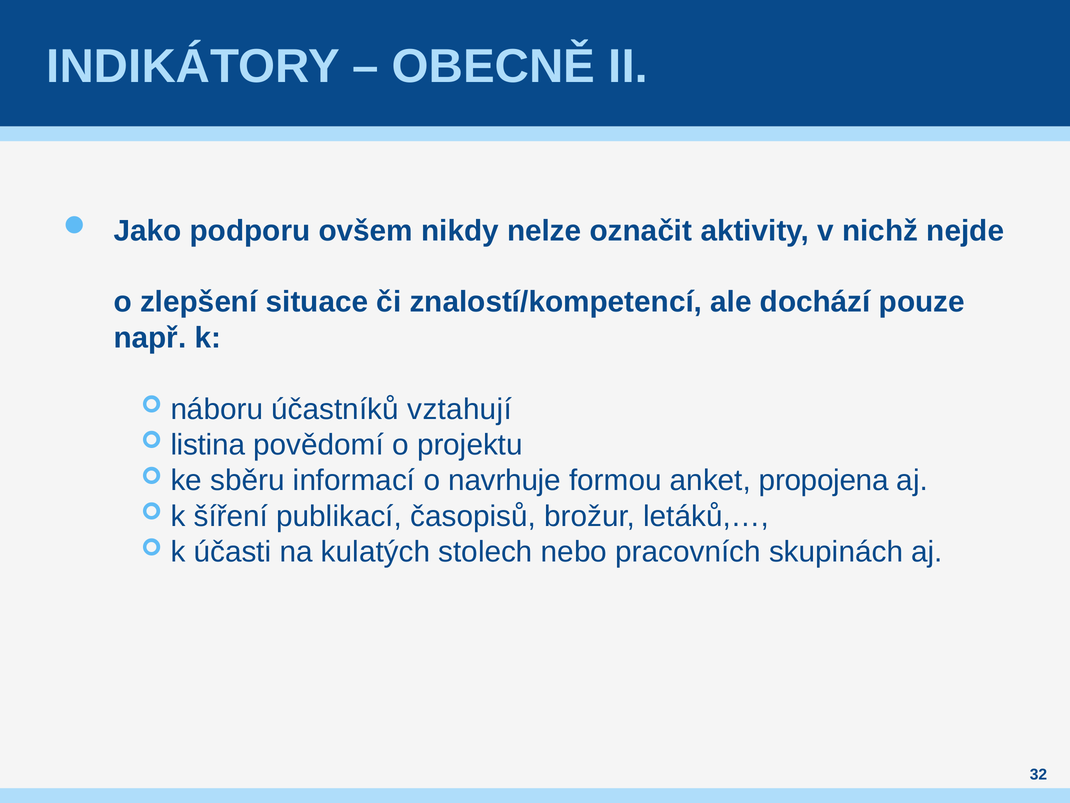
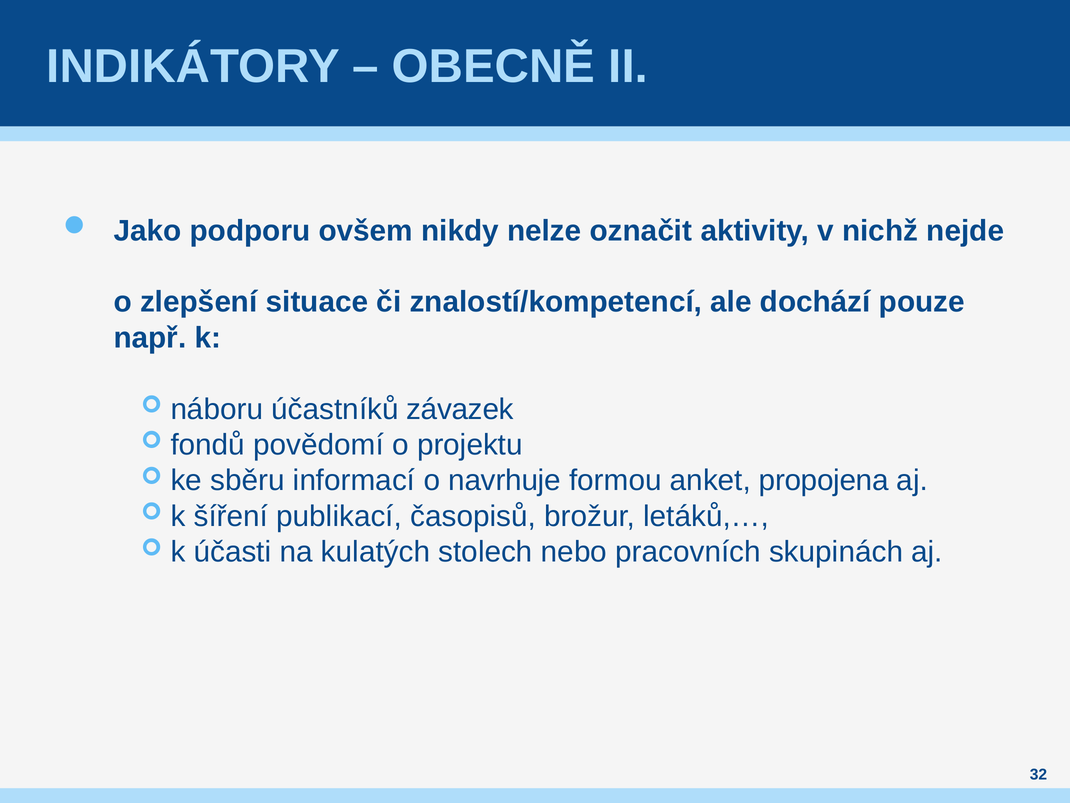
vztahují: vztahují -> závazek
listina: listina -> fondů
